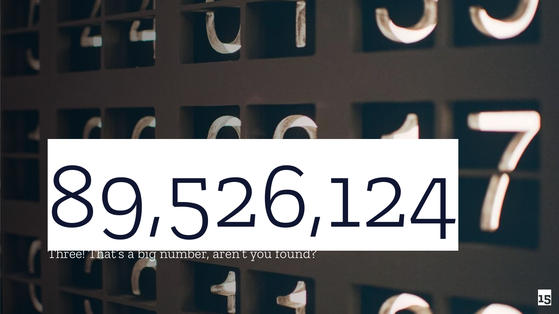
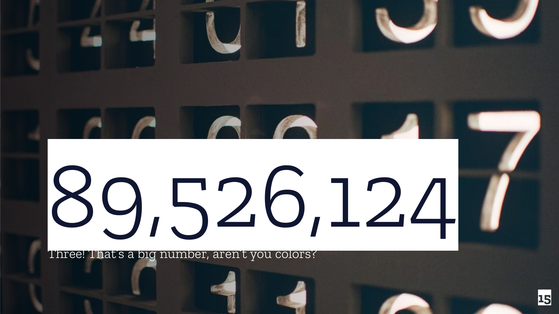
found: found -> colors
